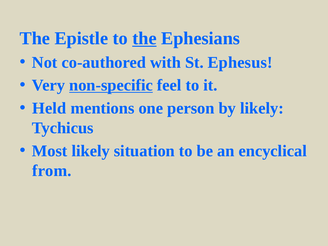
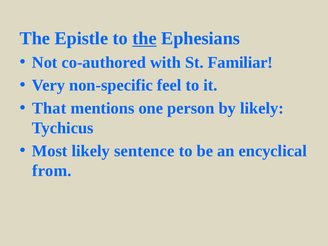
Ephesus: Ephesus -> Familiar
non-specific underline: present -> none
Held: Held -> That
situation: situation -> sentence
